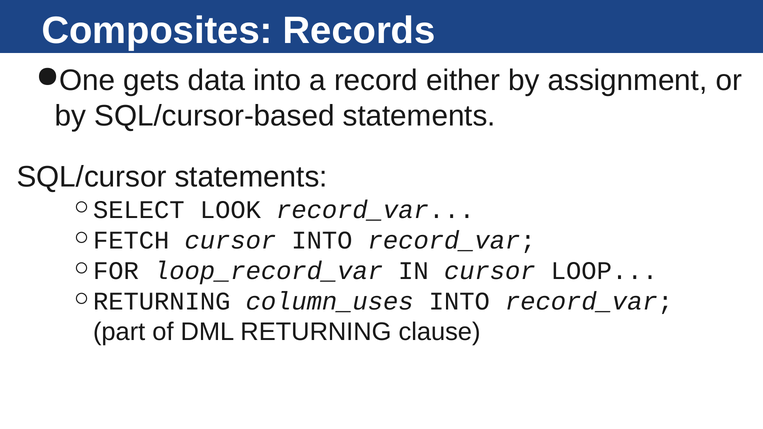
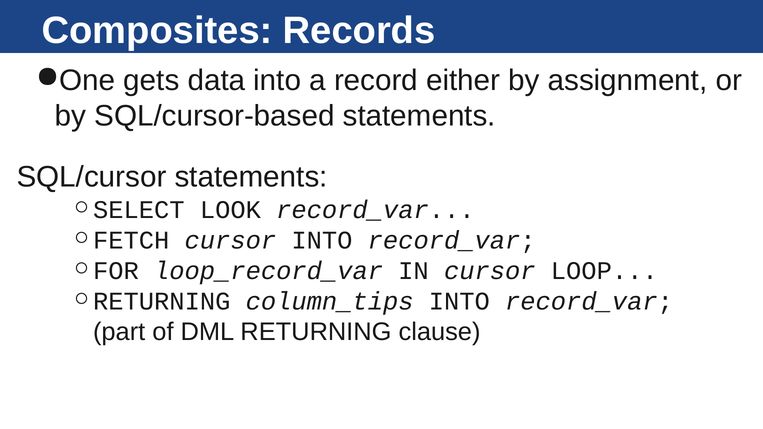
column_uses: column_uses -> column_tips
